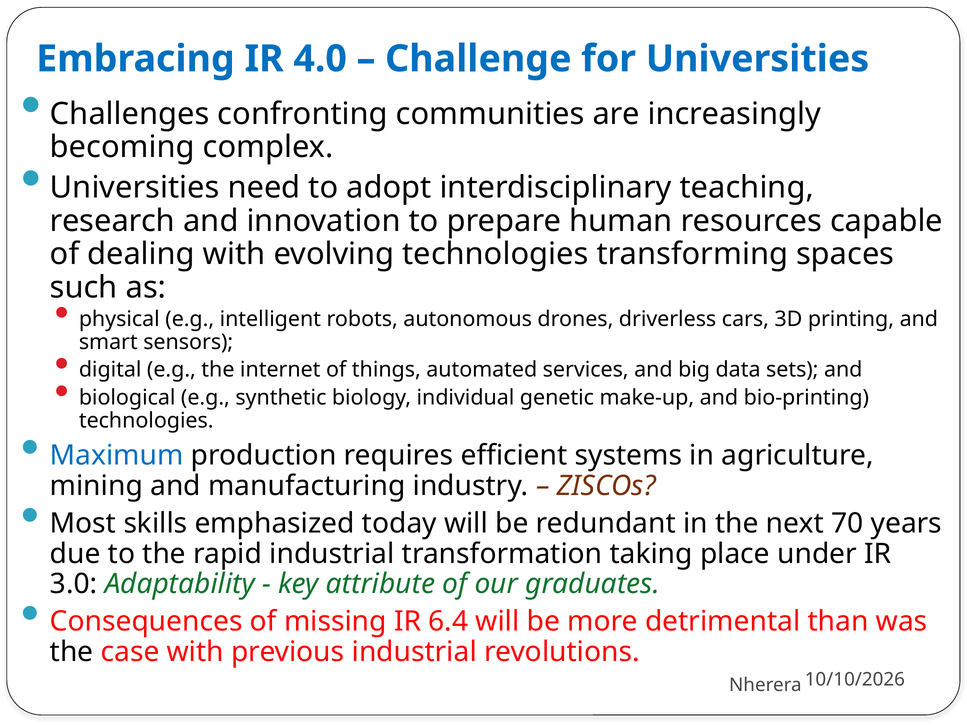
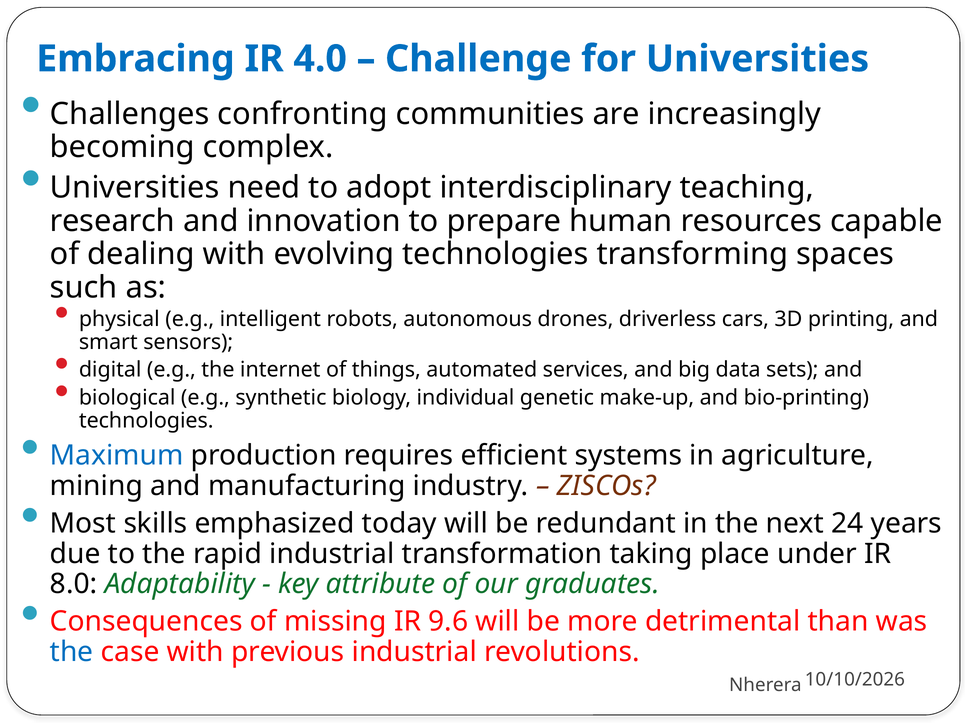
70: 70 -> 24
3.0: 3.0 -> 8.0
6.4: 6.4 -> 9.6
the at (72, 652) colour: black -> blue
